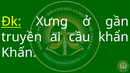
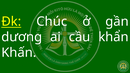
Xưng: Xưng -> Chúc
truyền: truyền -> dương
